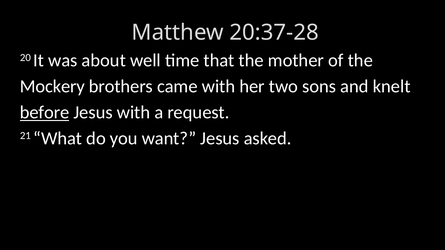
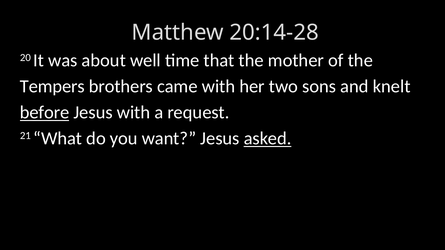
20:37-28: 20:37-28 -> 20:14-28
Mockery: Mockery -> Tempers
asked underline: none -> present
